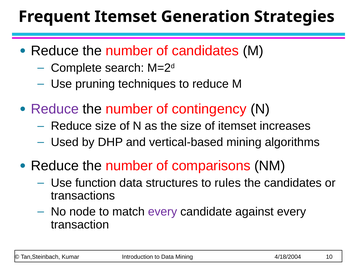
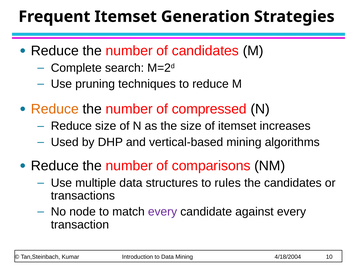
Reduce at (55, 109) colour: purple -> orange
contingency: contingency -> compressed
function: function -> multiple
